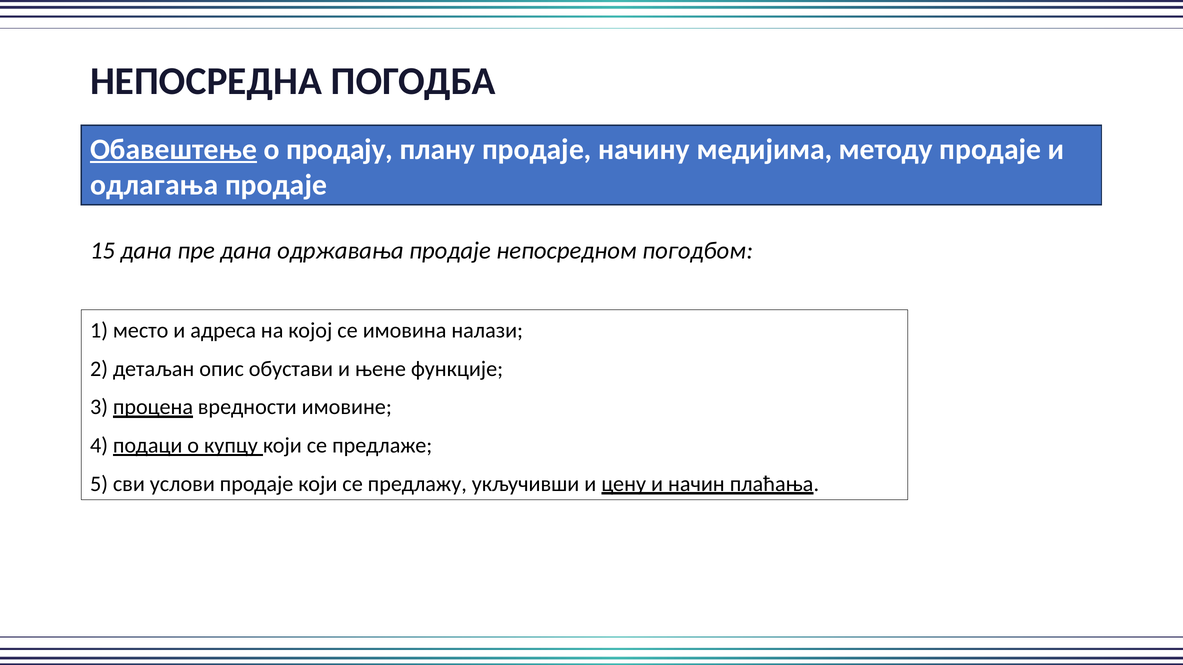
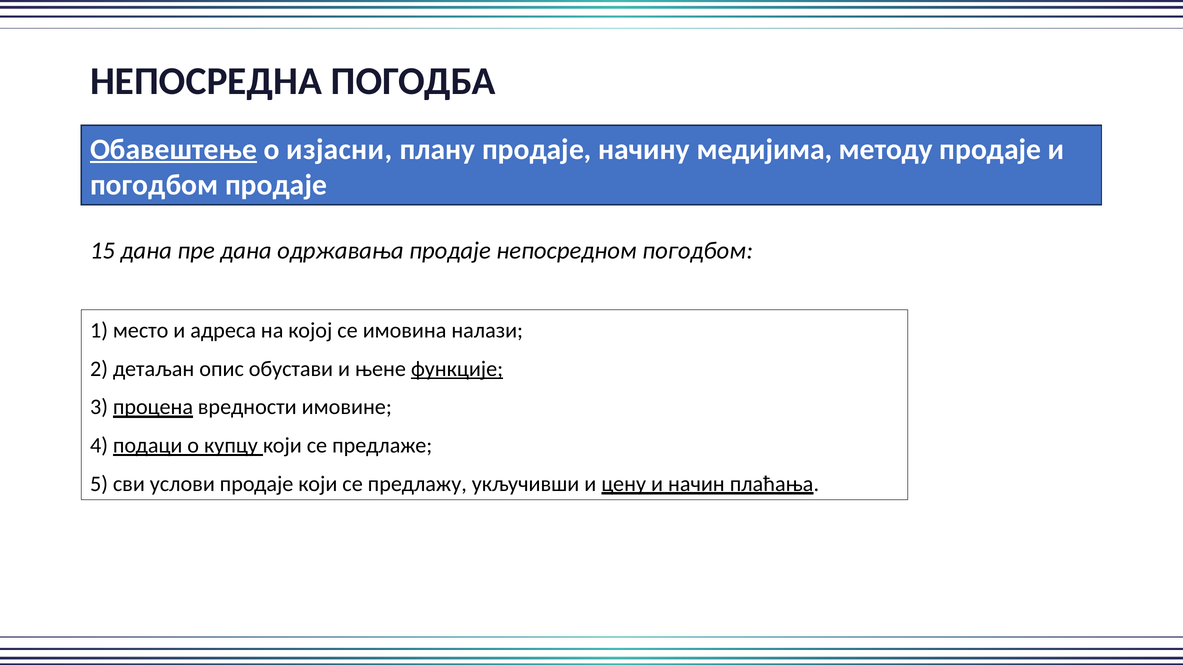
продају: продају -> изјасни
одлагања at (154, 185): одлагања -> погодбом
функције underline: none -> present
